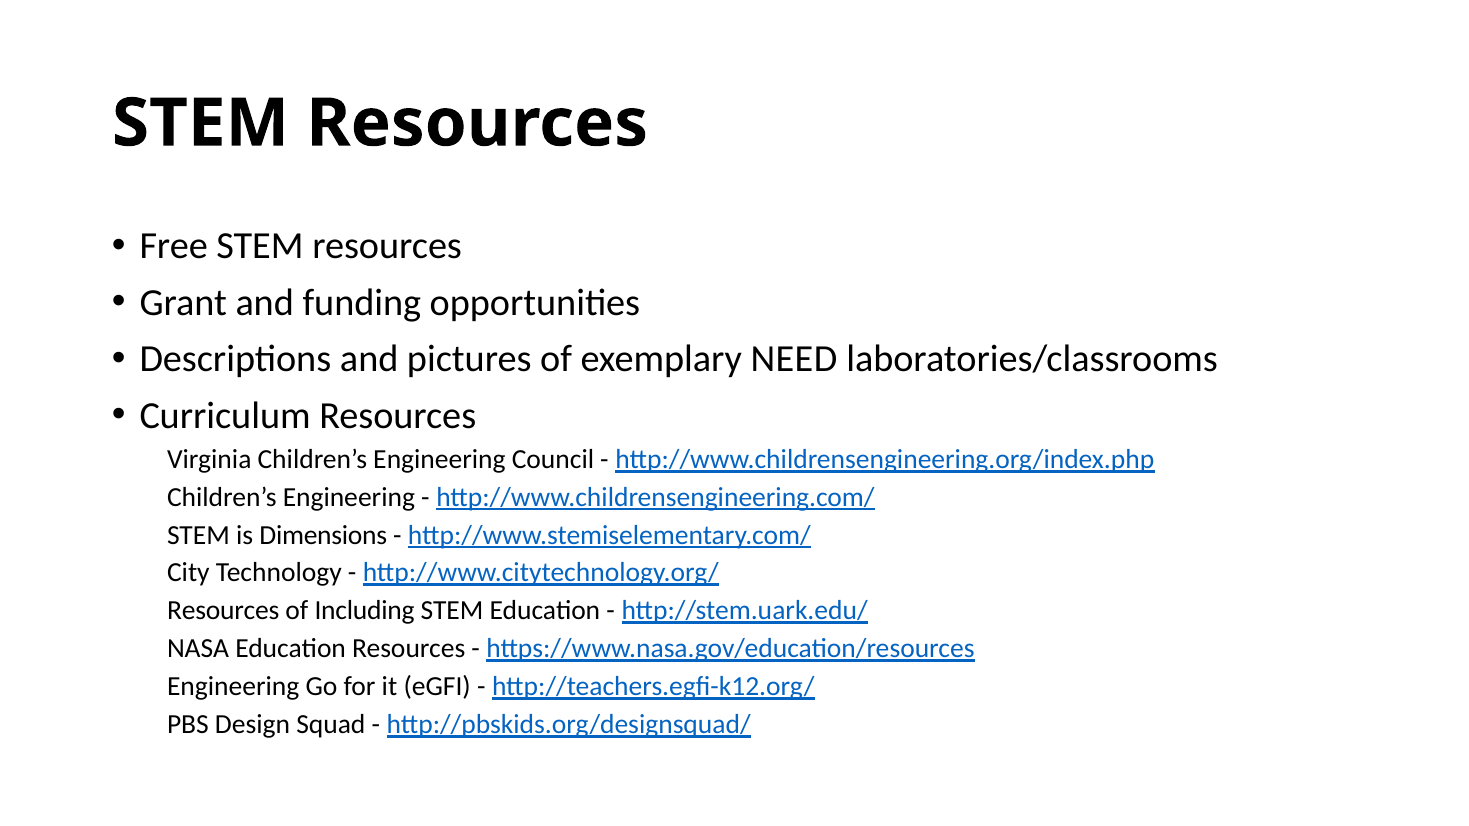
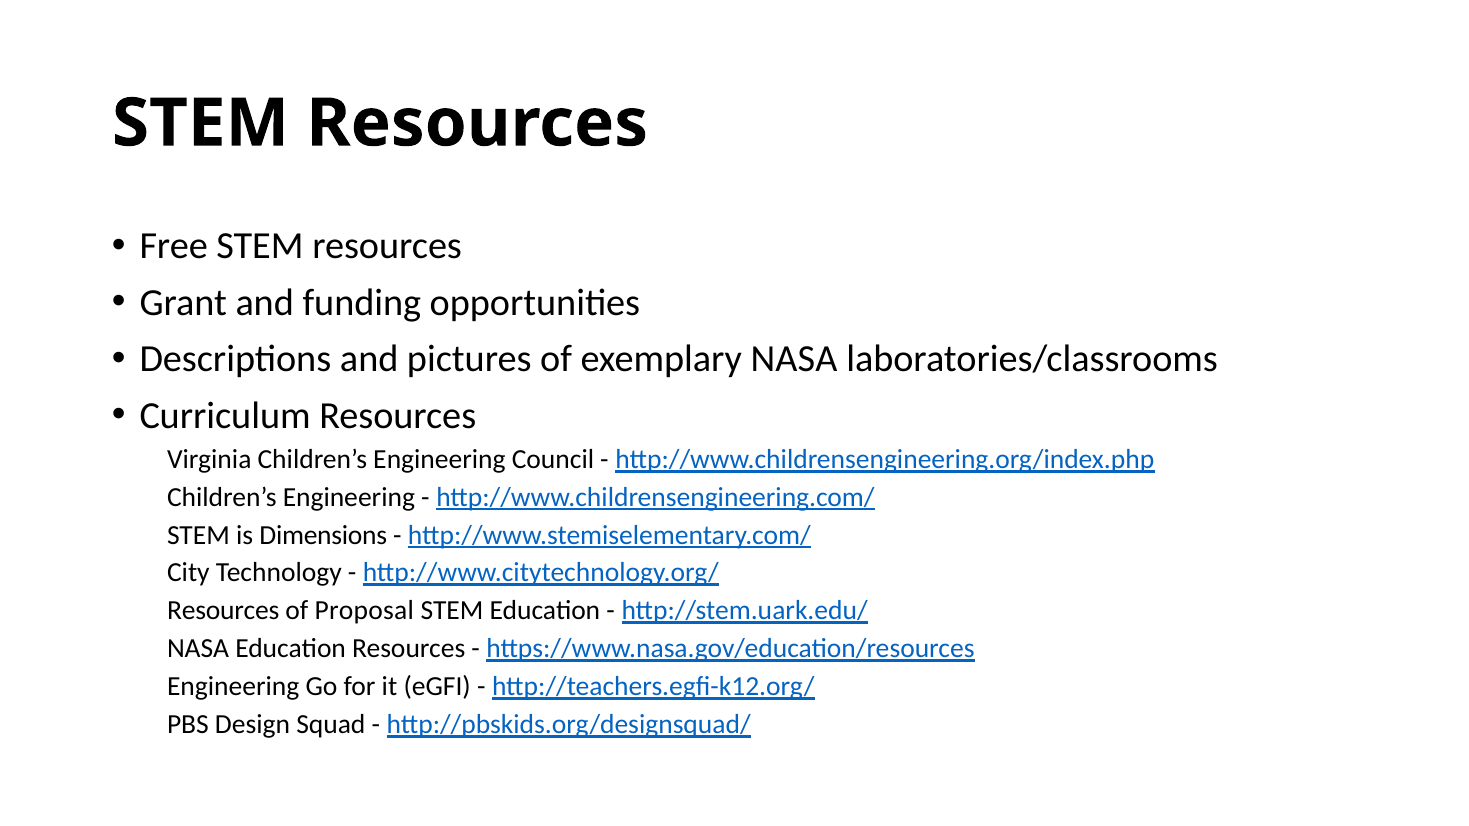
exemplary NEED: NEED -> NASA
Including: Including -> Proposal
